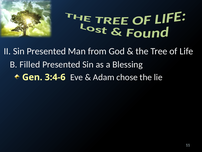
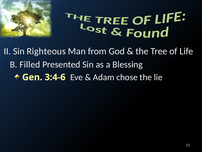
Sin Presented: Presented -> Righteous
